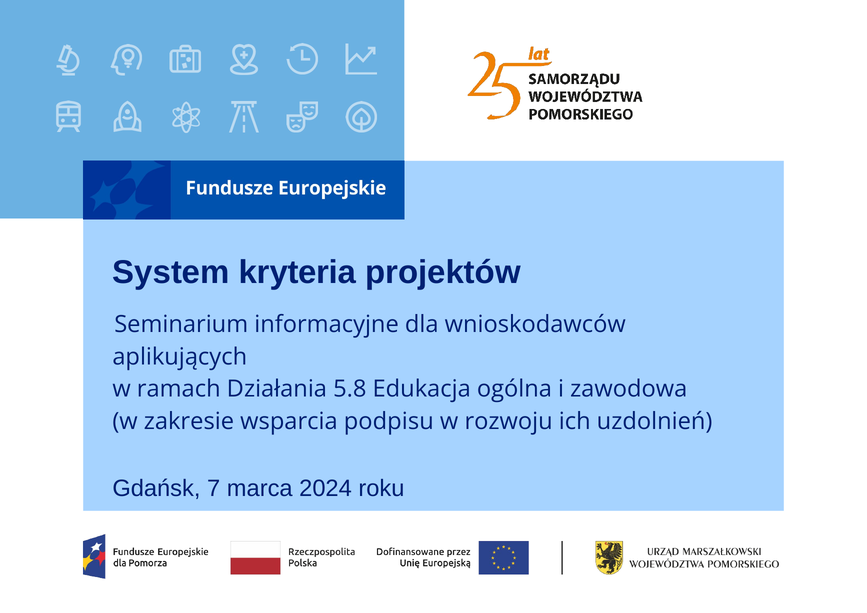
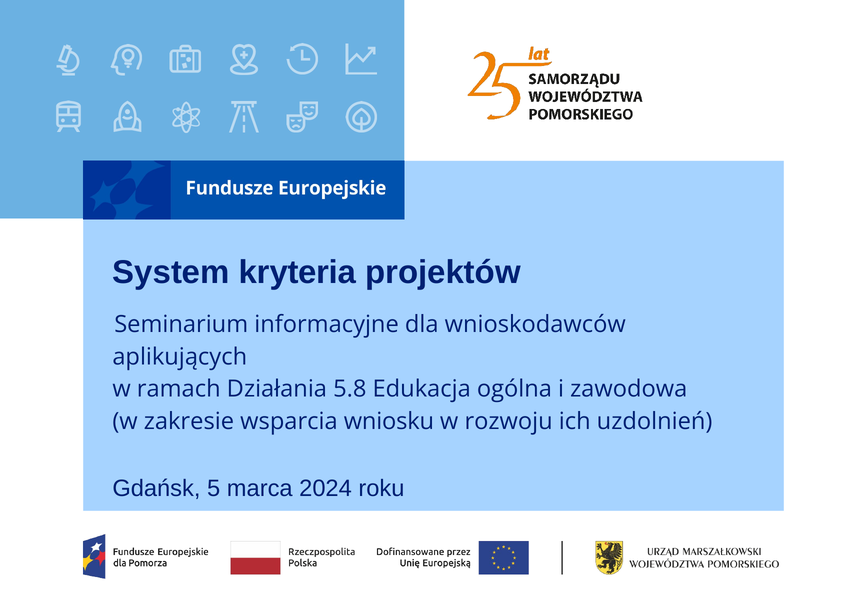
podpisu: podpisu -> wniosku
7: 7 -> 5
